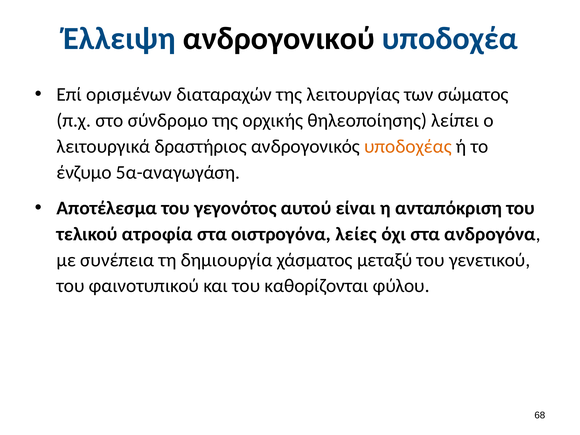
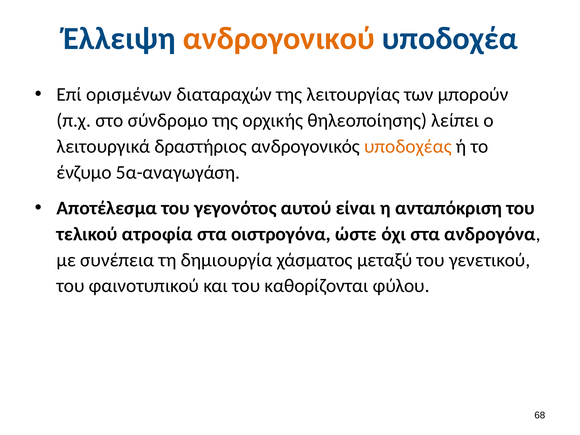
ανδρογονικού colour: black -> orange
σώματος: σώματος -> μπορούν
λείες: λείες -> ώστε
